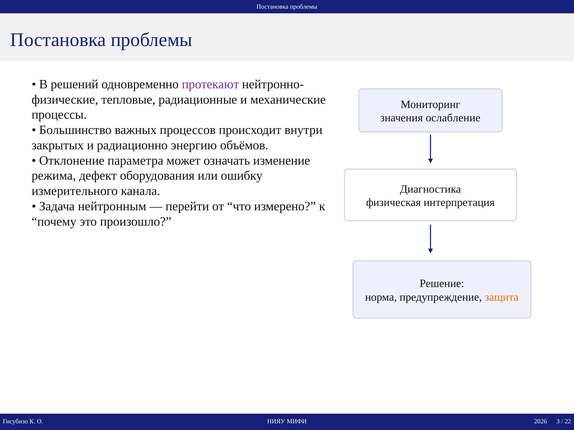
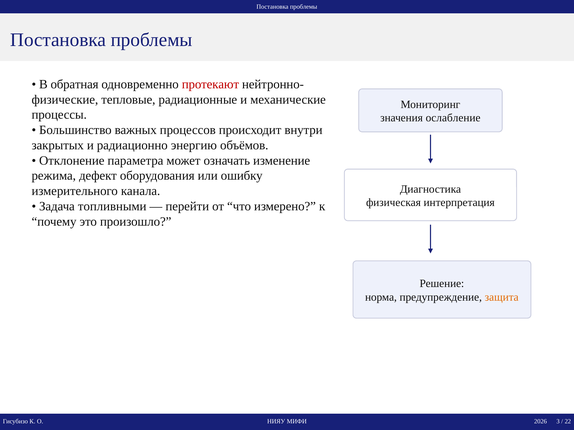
решений: решений -> обратная
протекают colour: purple -> red
нейтронным: нейтронным -> топливными
